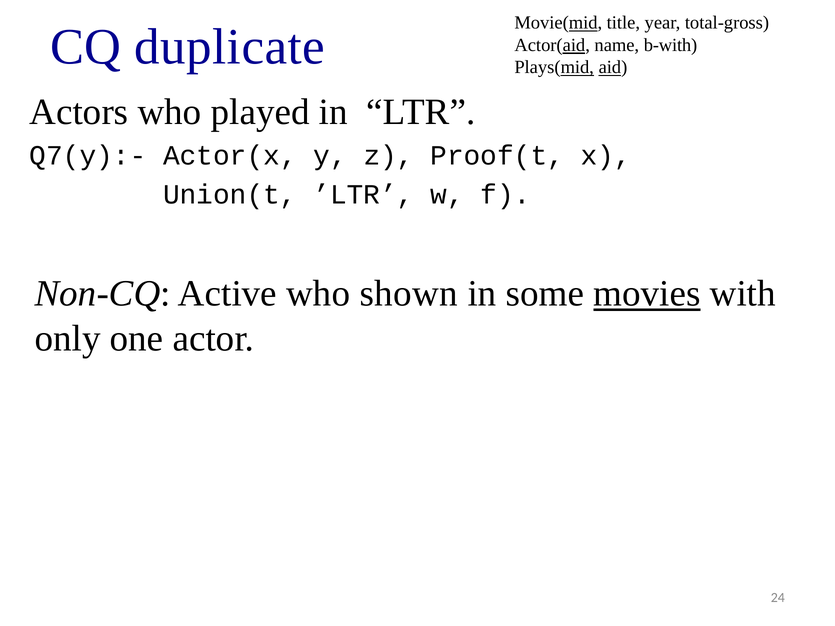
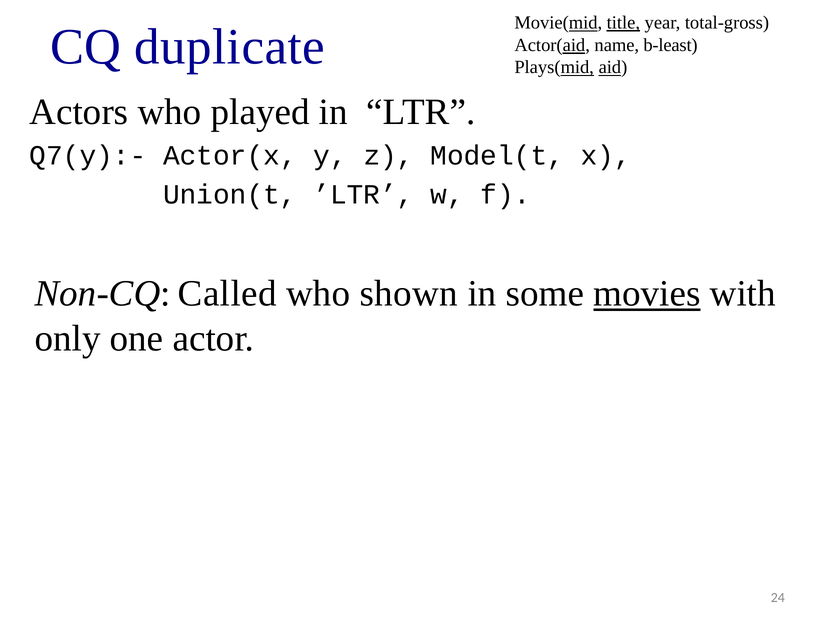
title underline: none -> present
b-with: b-with -> b-least
Proof(t: Proof(t -> Model(t
Active: Active -> Called
